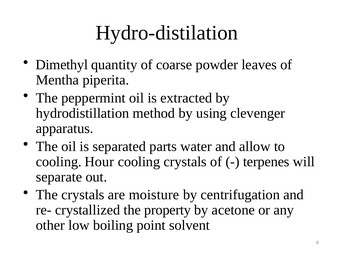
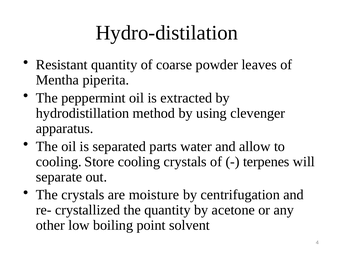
Dimethyl: Dimethyl -> Resistant
Hour: Hour -> Store
the property: property -> quantity
